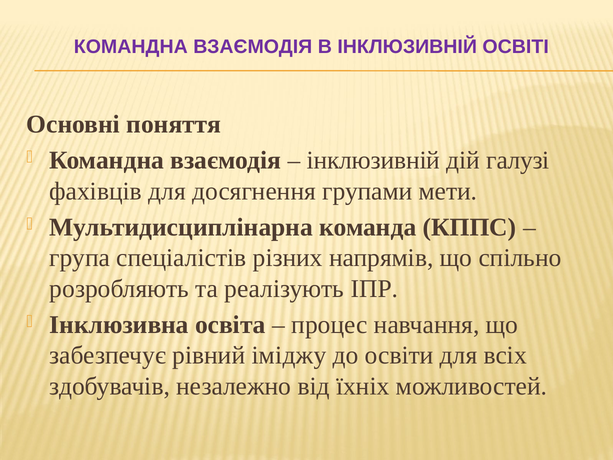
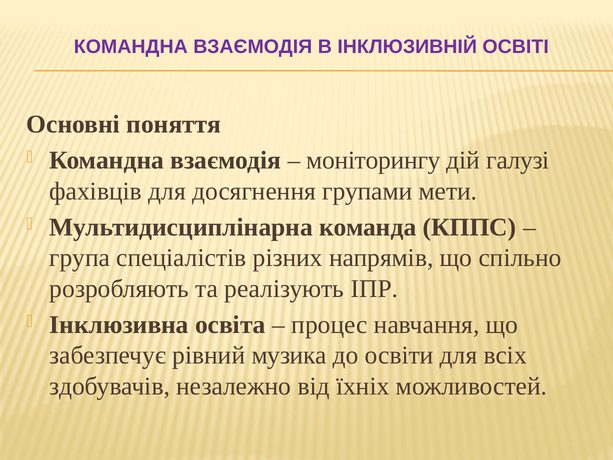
інклюзивній at (373, 160): інклюзивній -> моніторингу
іміджу: іміджу -> музика
